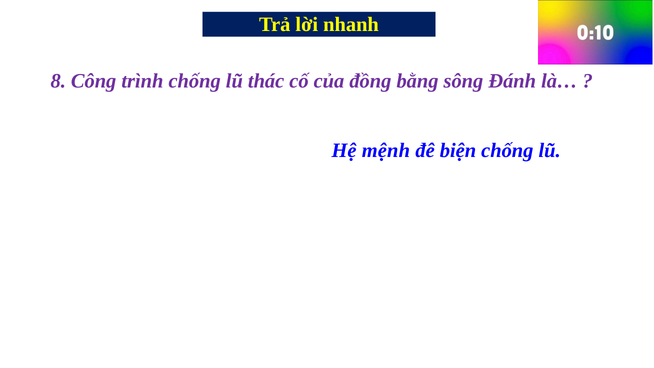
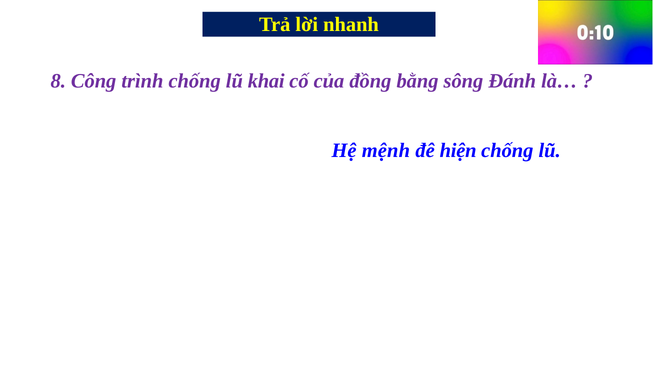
thác: thác -> khai
biện: biện -> hiện
